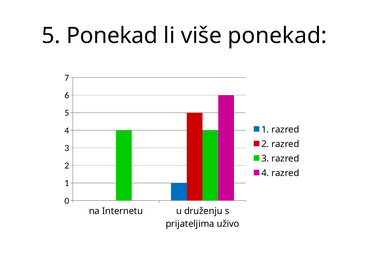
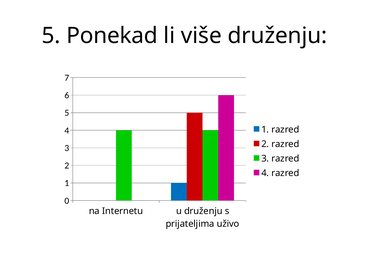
više ponekad: ponekad -> druženju
